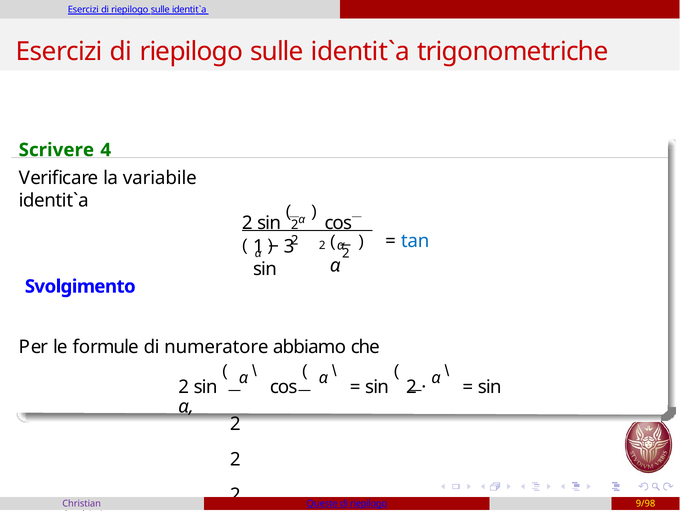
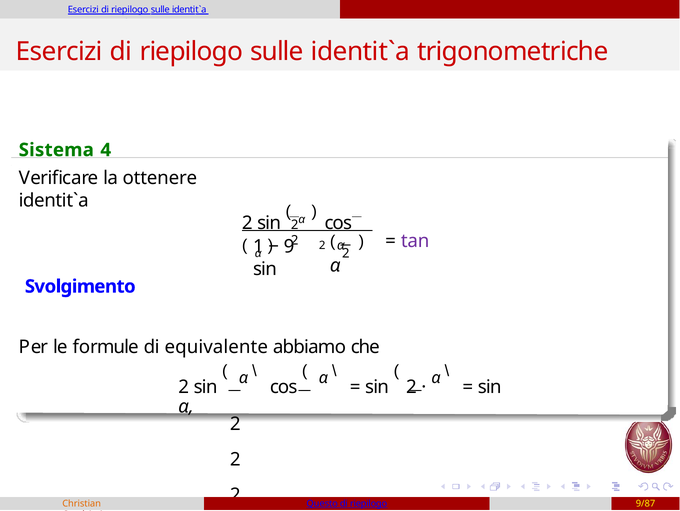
Scrivere: Scrivere -> Sistema
variabile: variabile -> ottenere
tan colour: blue -> purple
3: 3 -> 9
numeratore: numeratore -> equivalente
Christian colour: purple -> orange
Queste: Queste -> Questo
9/98: 9/98 -> 9/87
